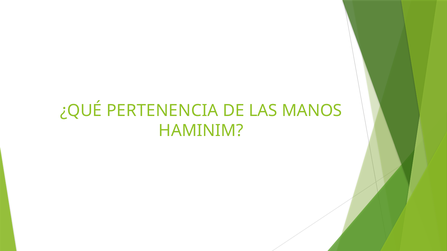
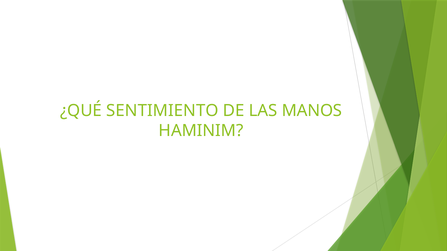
PERTENENCIA: PERTENENCIA -> SENTIMIENTO
